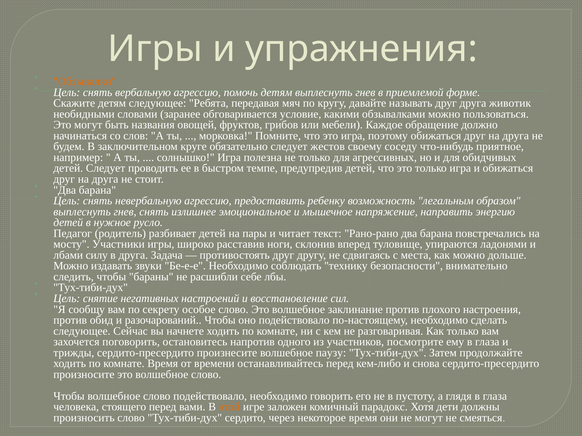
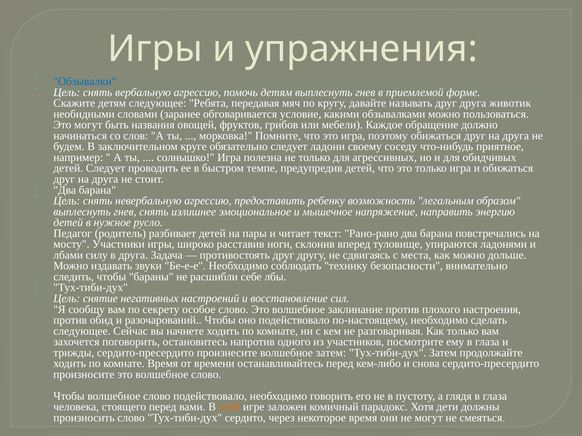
Обзывалки colour: orange -> blue
жестов: жестов -> ладони
волшебное паузу: паузу -> затем
